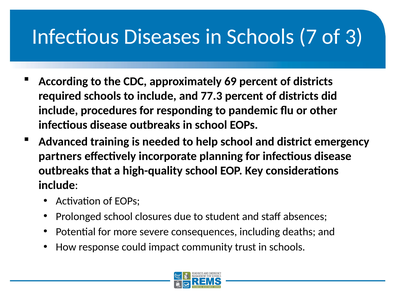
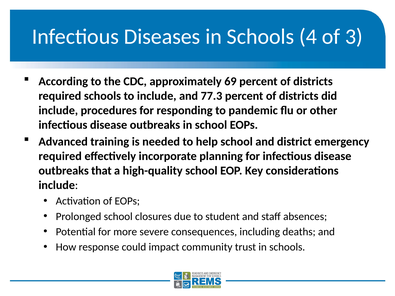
7: 7 -> 4
partners at (60, 156): partners -> required
